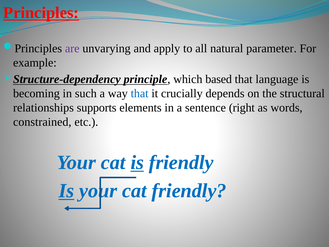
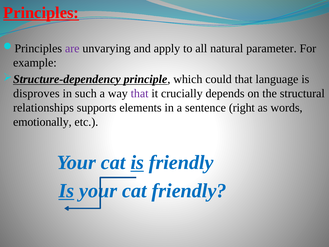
based: based -> could
becoming: becoming -> disproves
that at (140, 93) colour: blue -> purple
constrained: constrained -> emotionally
